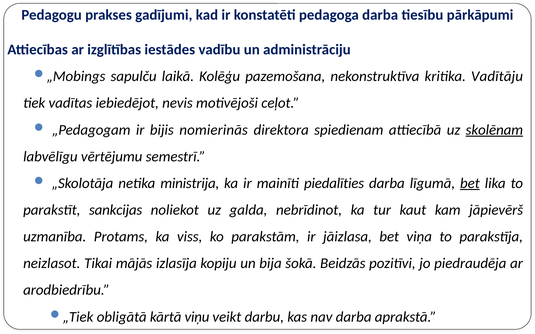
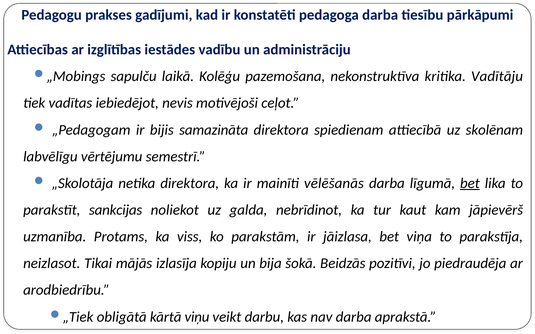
nomierinās: nomierinās -> samazināta
skolēnam underline: present -> none
netika ministrija: ministrija -> direktora
piedalīties: piedalīties -> vēlēšanās
